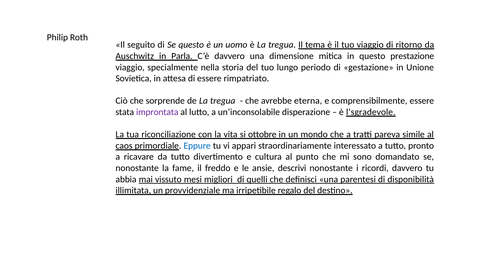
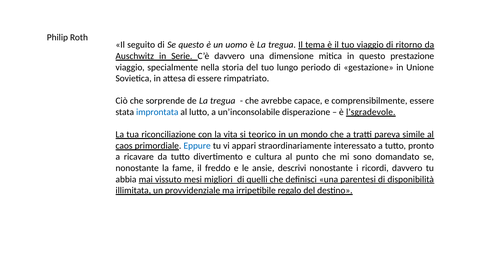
Parla: Parla -> Serie
eterna: eterna -> capace
improntata colour: purple -> blue
ottobre: ottobre -> teorico
